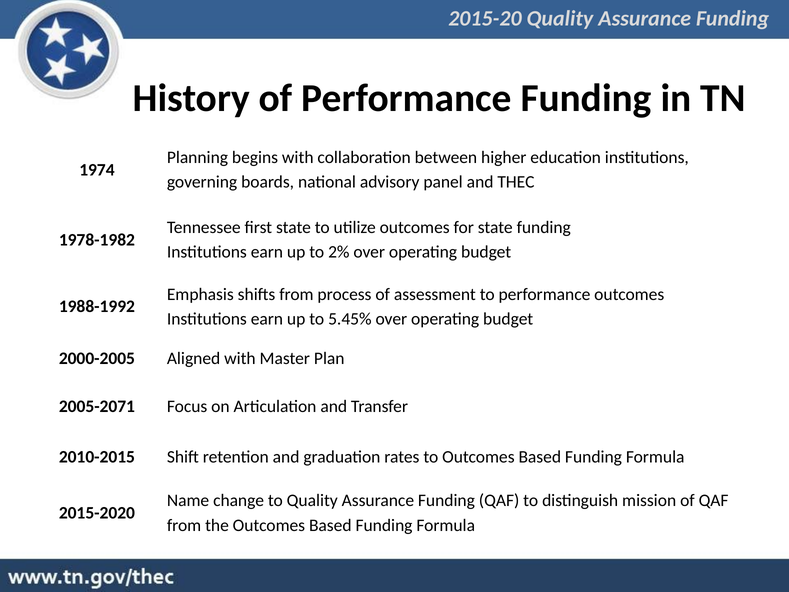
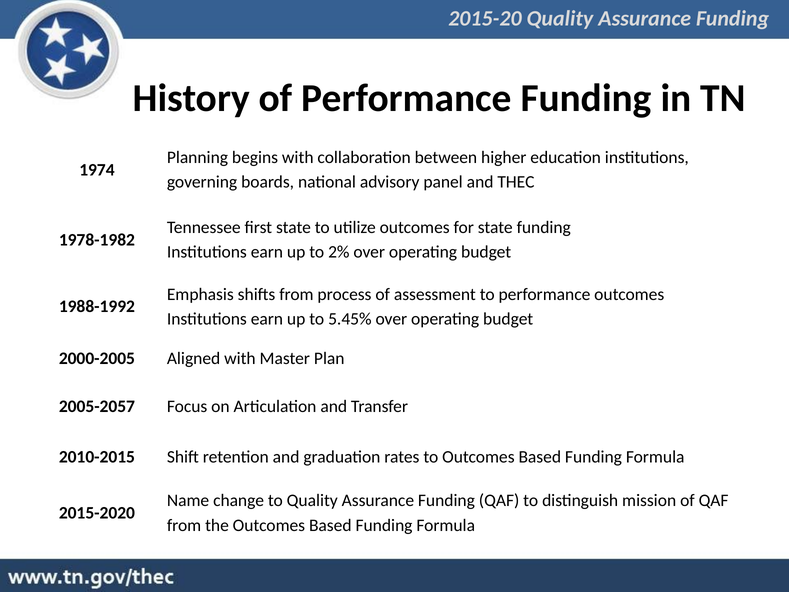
2005-2071: 2005-2071 -> 2005-2057
